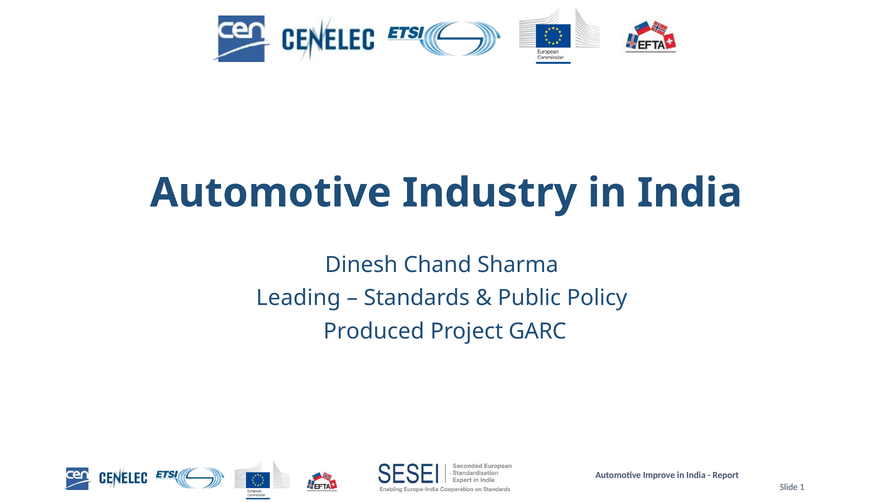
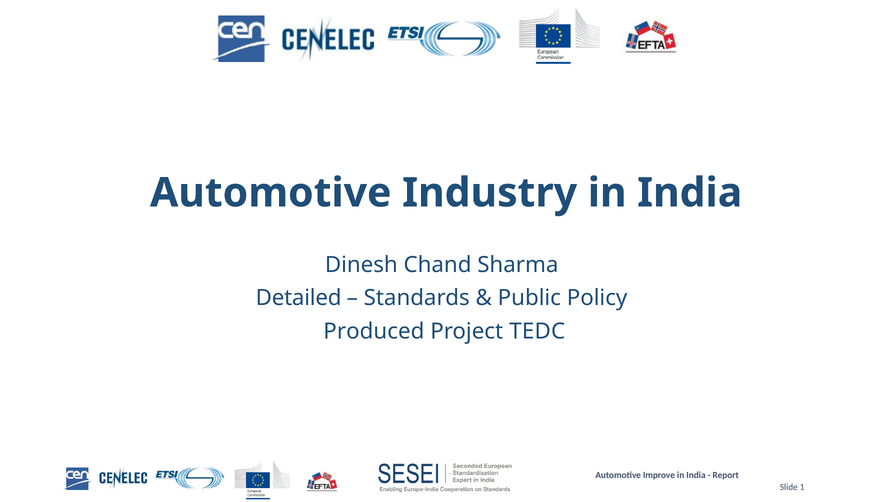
Leading: Leading -> Detailed
GARC: GARC -> TEDC
